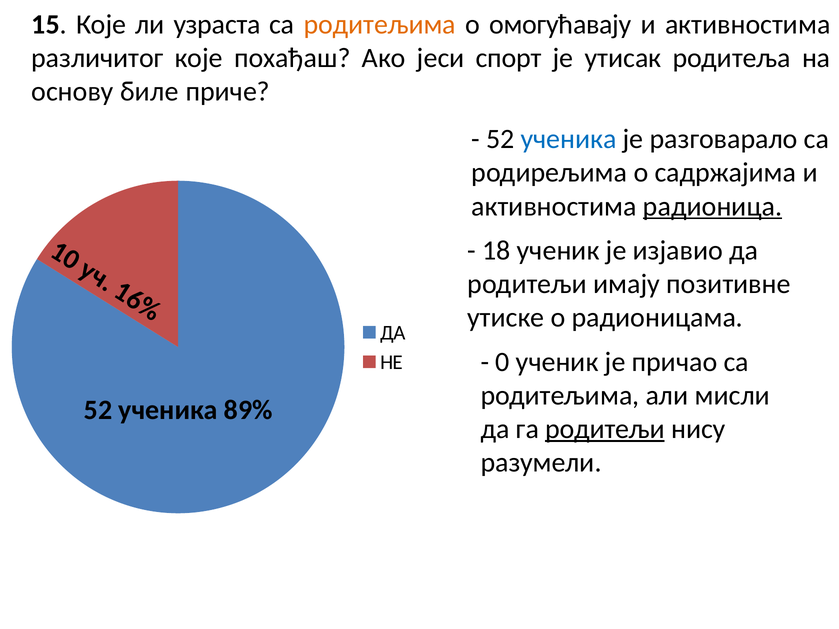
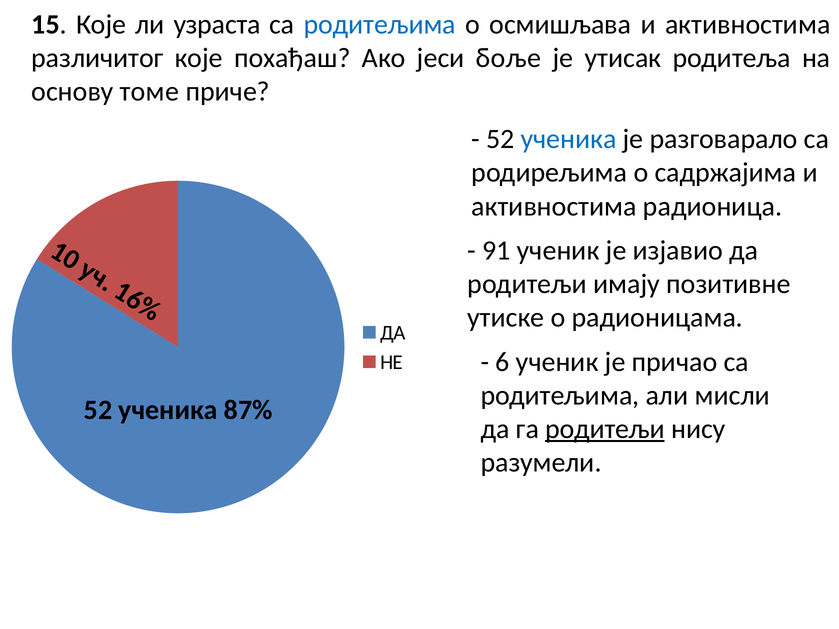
родитељима at (380, 24) colour: orange -> blue
омогућавају: омогућавају -> осмишљава
спорт: спорт -> боље
биле: биле -> томе
радионица underline: present -> none
18: 18 -> 91
0 at (503, 362): 0 -> 6
89%: 89% -> 87%
